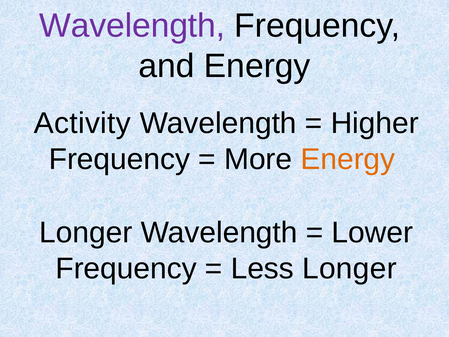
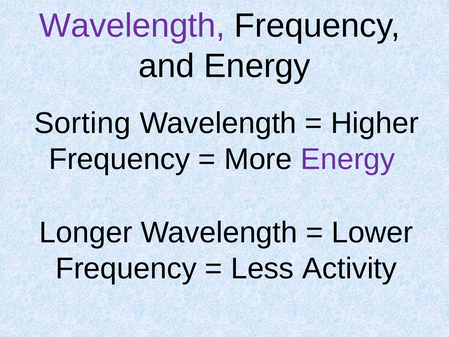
Activity: Activity -> Sorting
Energy at (348, 159) colour: orange -> purple
Less Longer: Longer -> Activity
